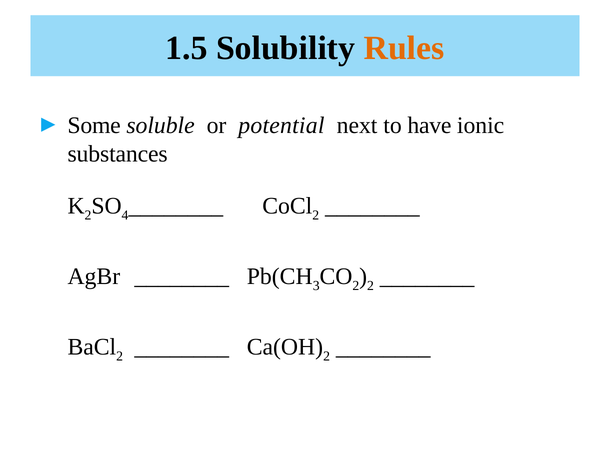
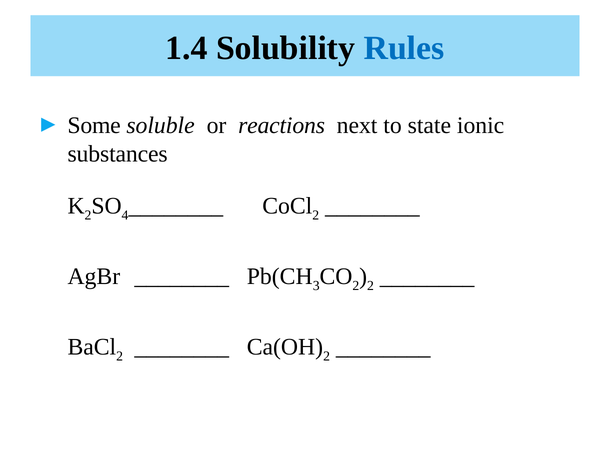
1.5: 1.5 -> 1.4
Rules colour: orange -> blue
potential: potential -> reactions
have: have -> state
